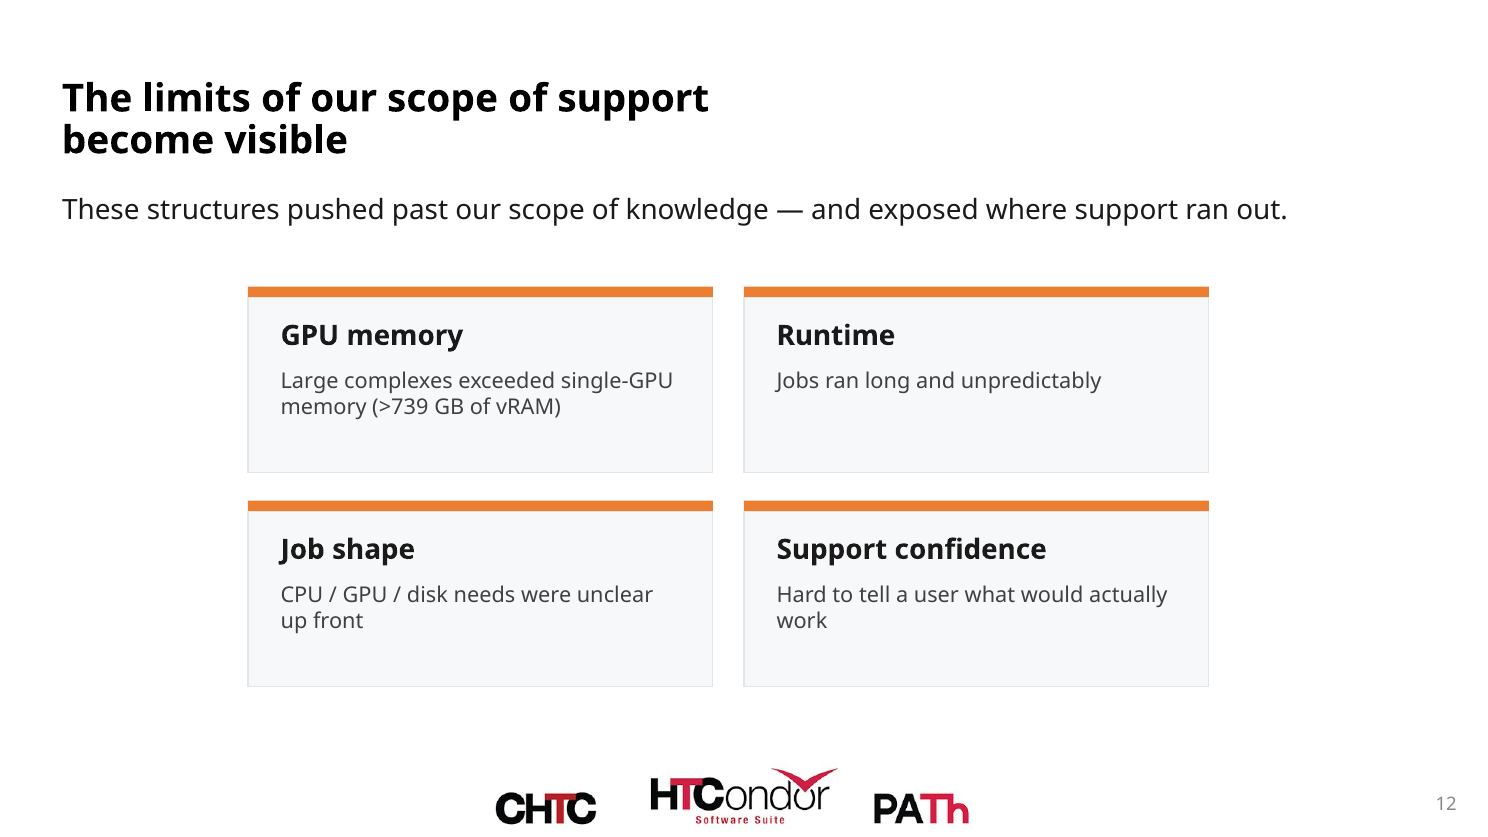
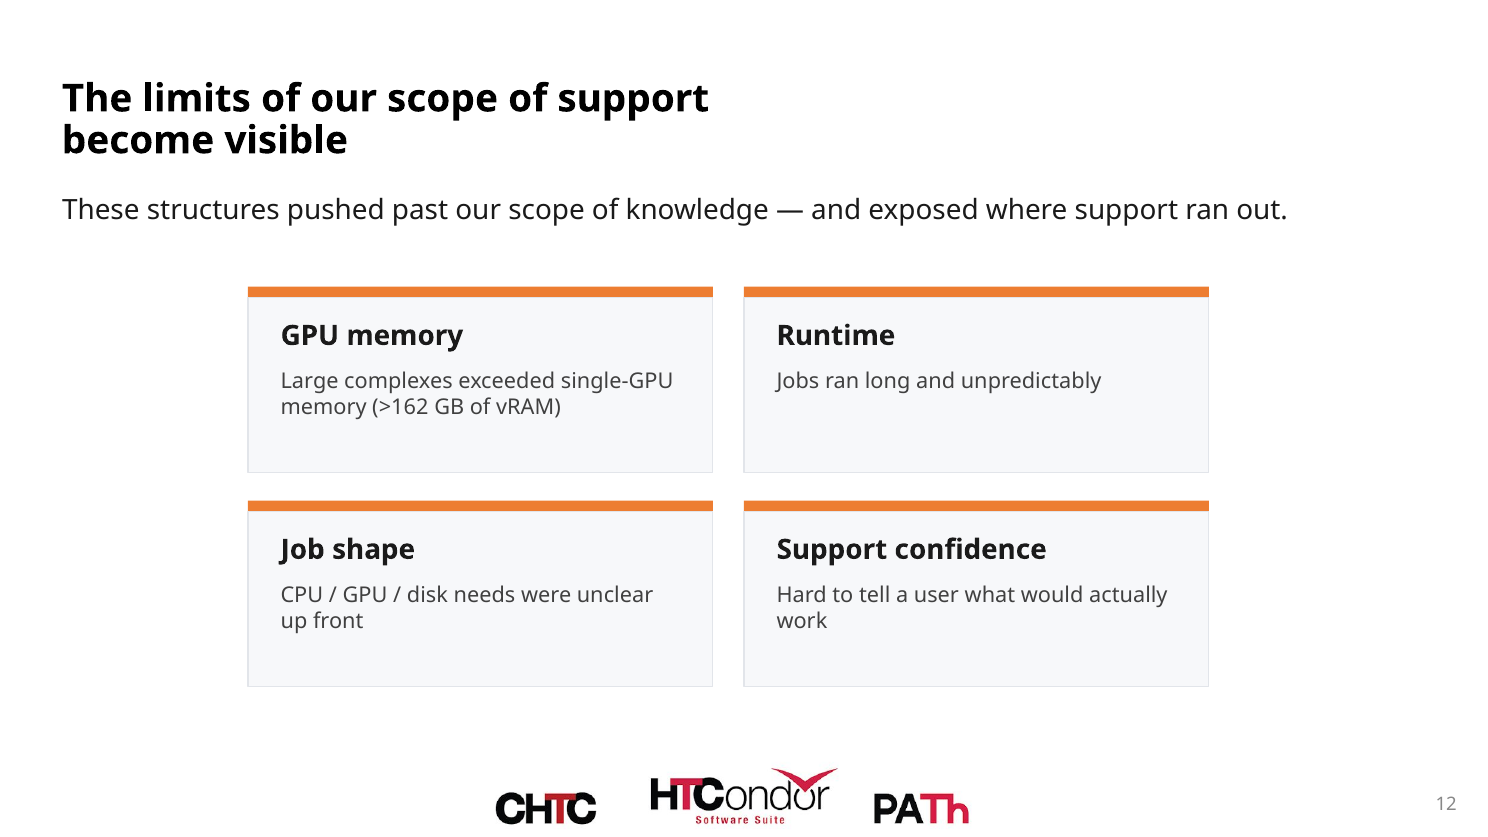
>739: >739 -> >162
